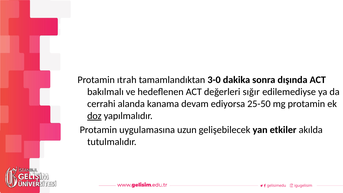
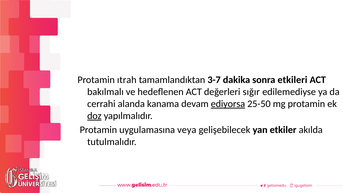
3-0: 3-0 -> 3-7
dışında: dışında -> etkileri
ediyorsa underline: none -> present
uzun: uzun -> veya
